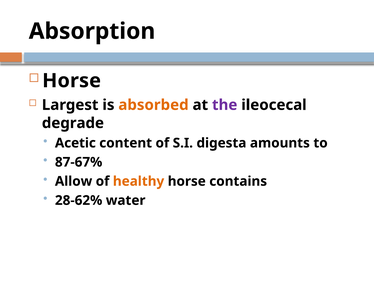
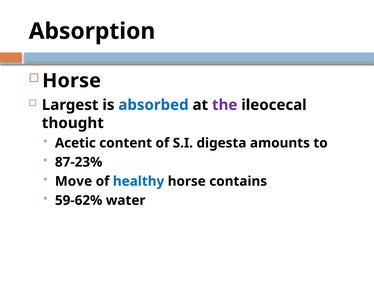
absorbed colour: orange -> blue
degrade: degrade -> thought
87-67%: 87-67% -> 87-23%
Allow: Allow -> Move
healthy colour: orange -> blue
28-62%: 28-62% -> 59-62%
